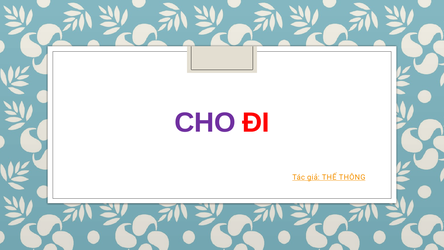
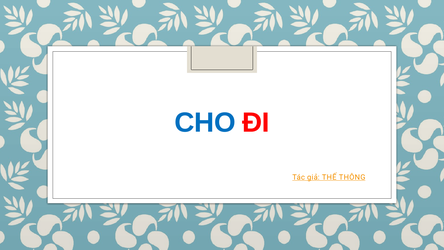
CHO colour: purple -> blue
